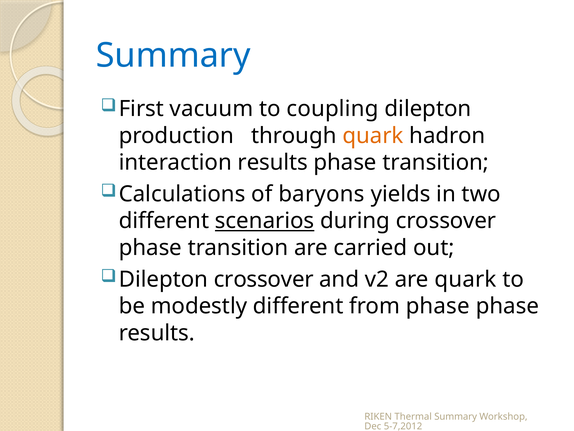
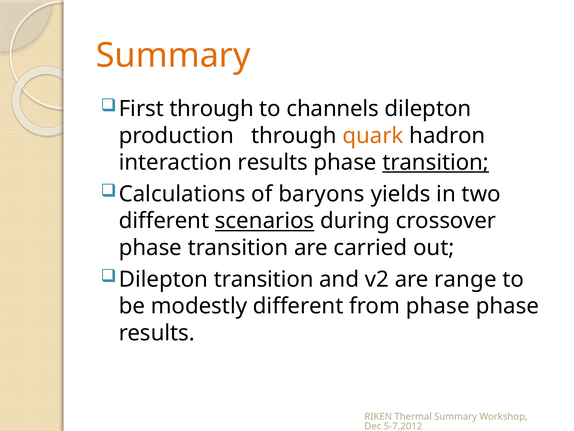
Summary at (173, 56) colour: blue -> orange
First vacuum: vacuum -> through
coupling: coupling -> channels
transition at (436, 162) underline: none -> present
Dilepton crossover: crossover -> transition
are quark: quark -> range
